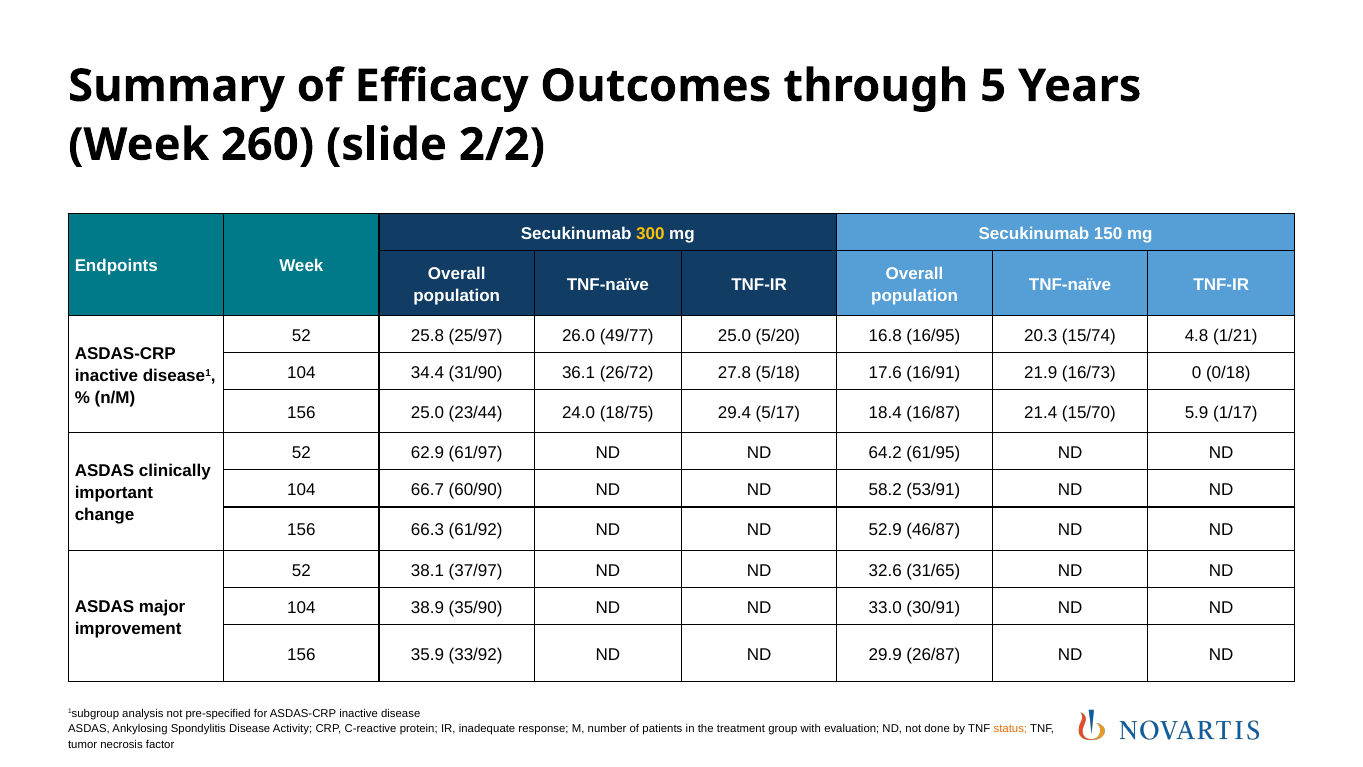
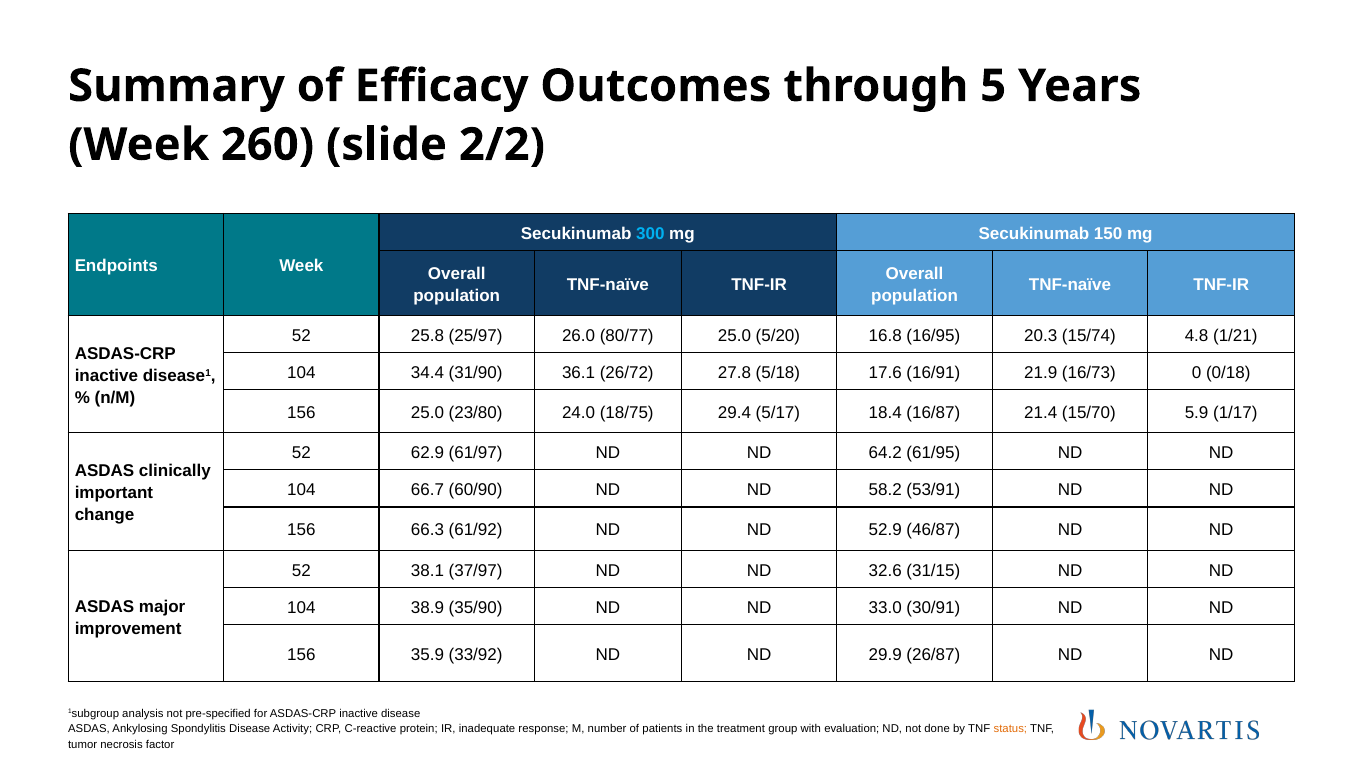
300 colour: yellow -> light blue
49/77: 49/77 -> 80/77
23/44: 23/44 -> 23/80
31/65: 31/65 -> 31/15
